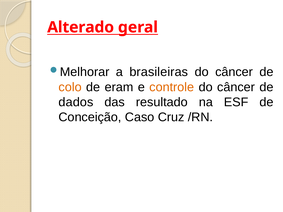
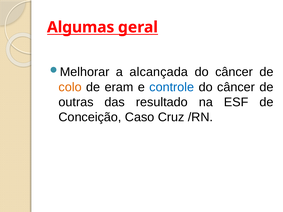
Alterado: Alterado -> Algumas
brasileiras: brasileiras -> alcançada
controle colour: orange -> blue
dados: dados -> outras
